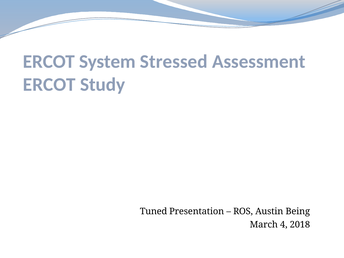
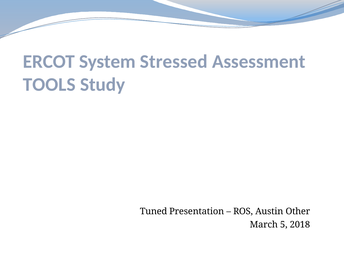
ERCOT at (49, 84): ERCOT -> TOOLS
Being: Being -> Other
4: 4 -> 5
